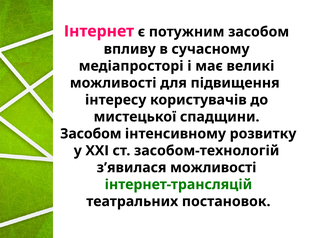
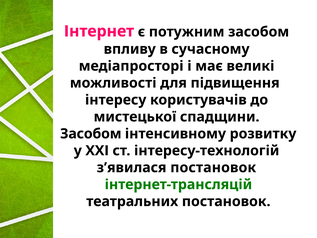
засобом-технологій: засобом-технологій -> інтересу-технологій
з’явилася можливості: можливості -> постановок
